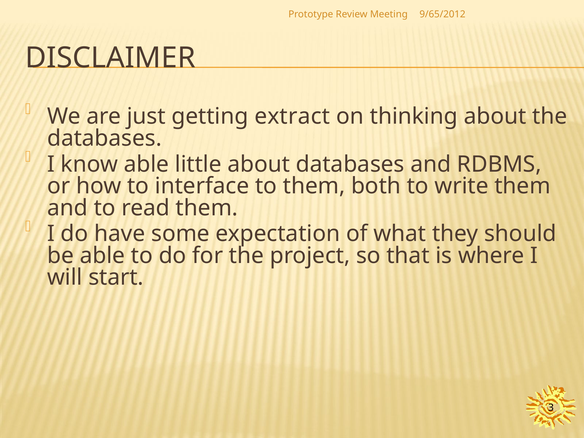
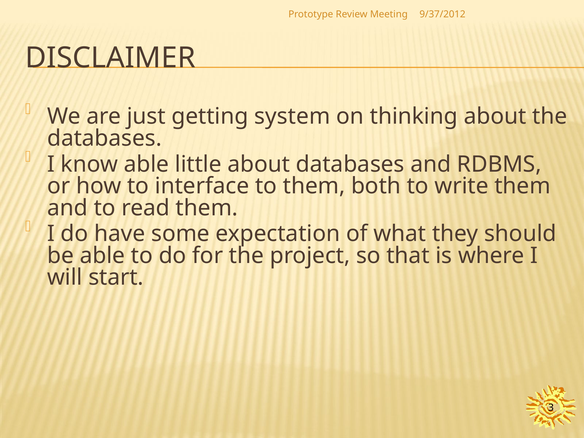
9/65/2012: 9/65/2012 -> 9/37/2012
extract: extract -> system
